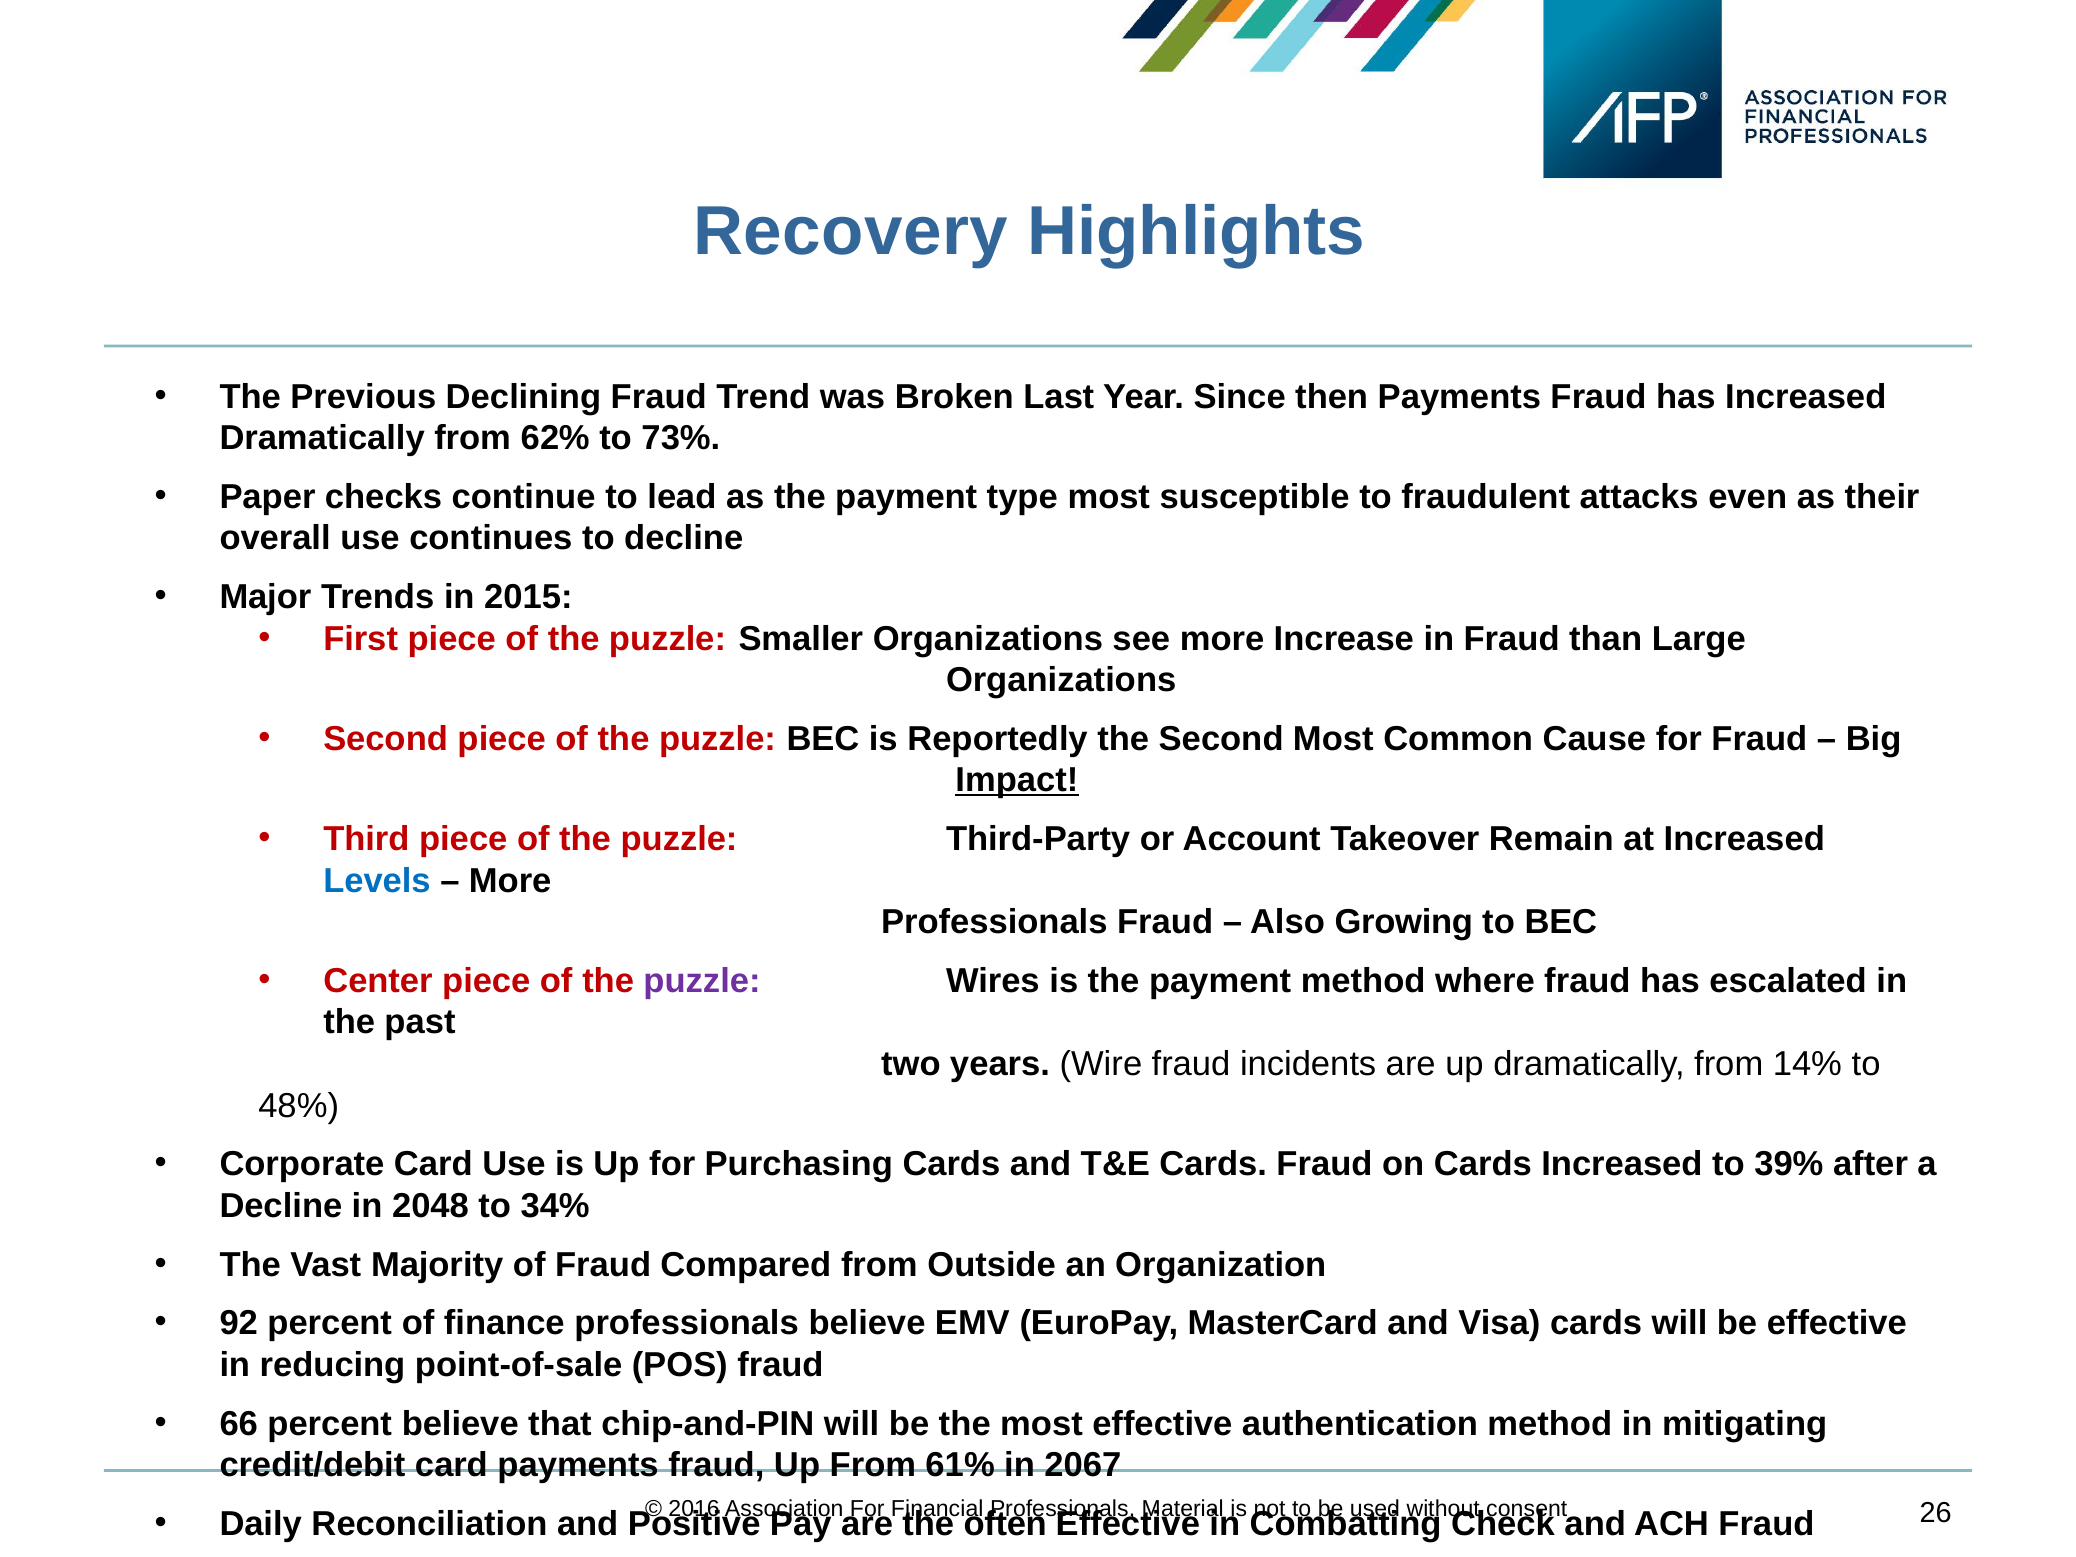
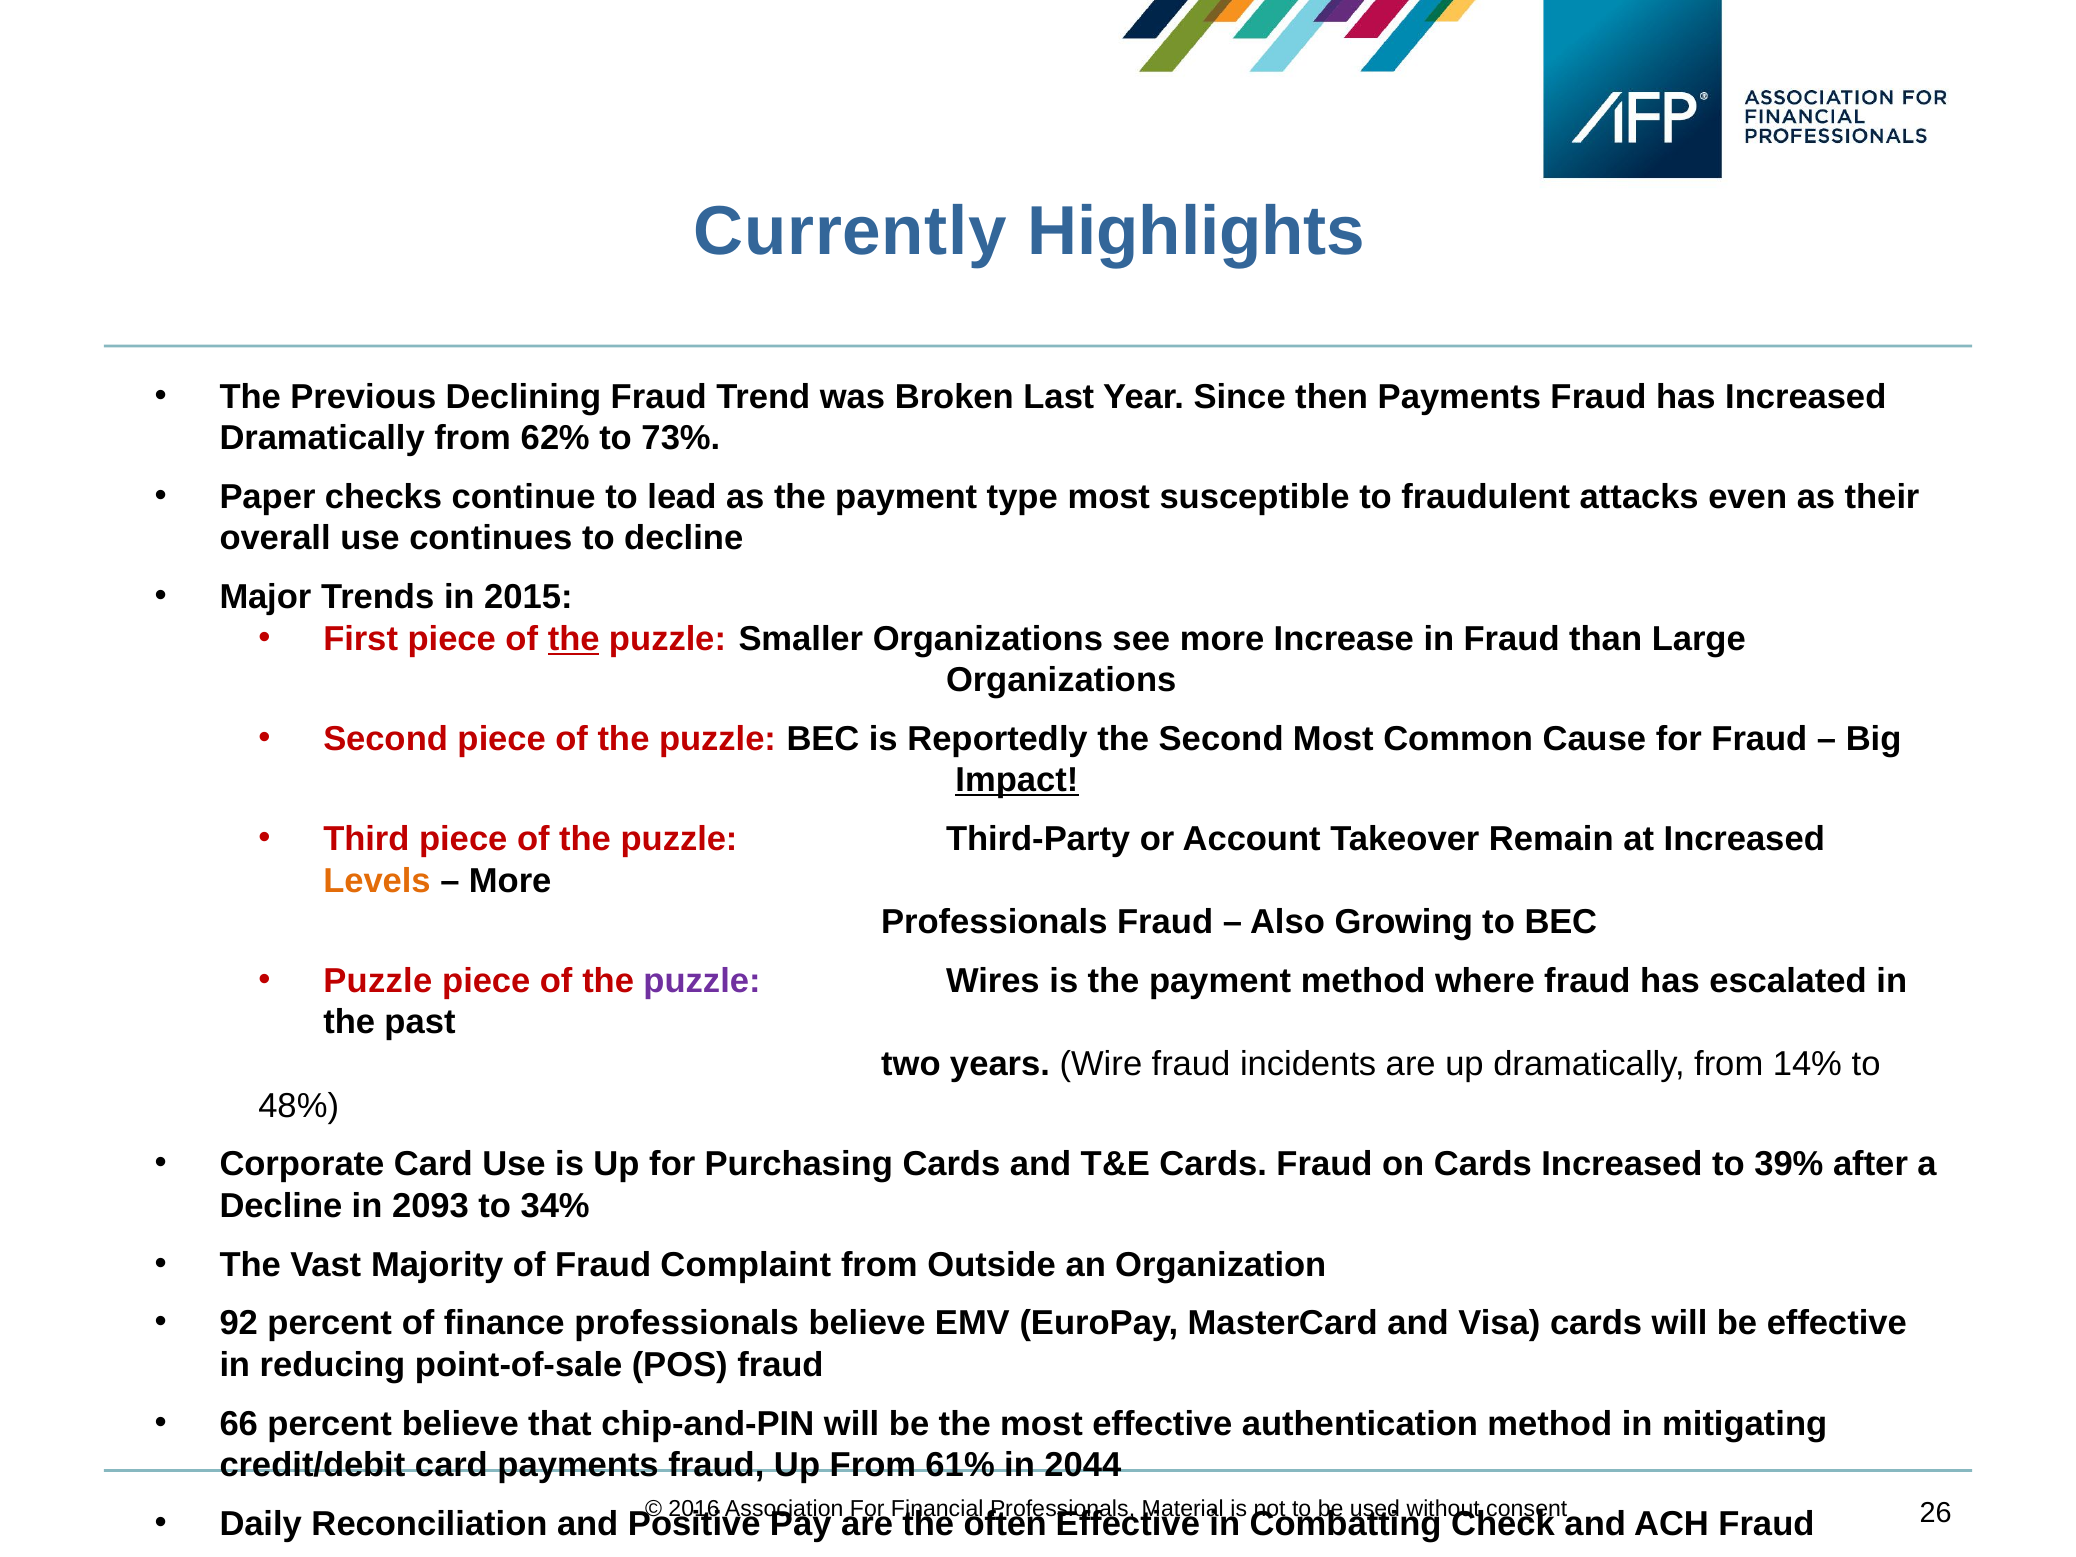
Recovery: Recovery -> Currently
the at (574, 639) underline: none -> present
Levels colour: blue -> orange
Center at (378, 981): Center -> Puzzle
2048: 2048 -> 2093
Compared: Compared -> Complaint
2067: 2067 -> 2044
